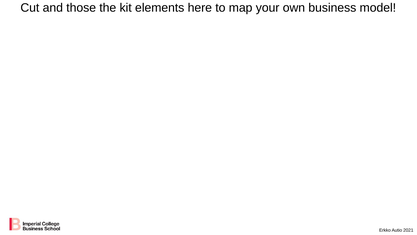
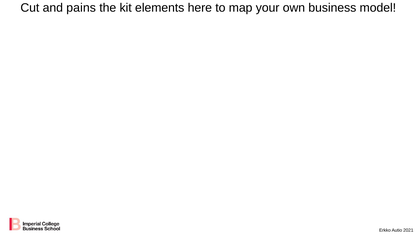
those: those -> pains
